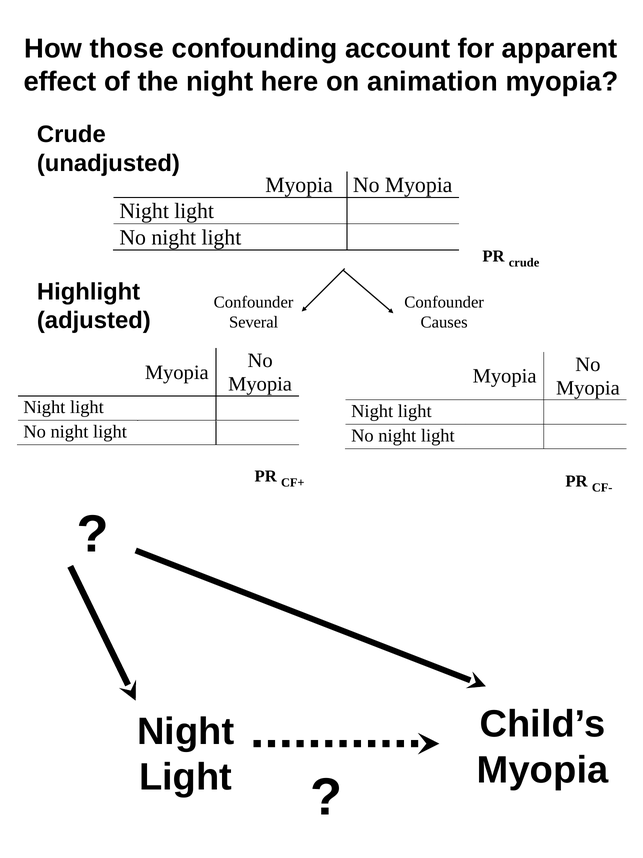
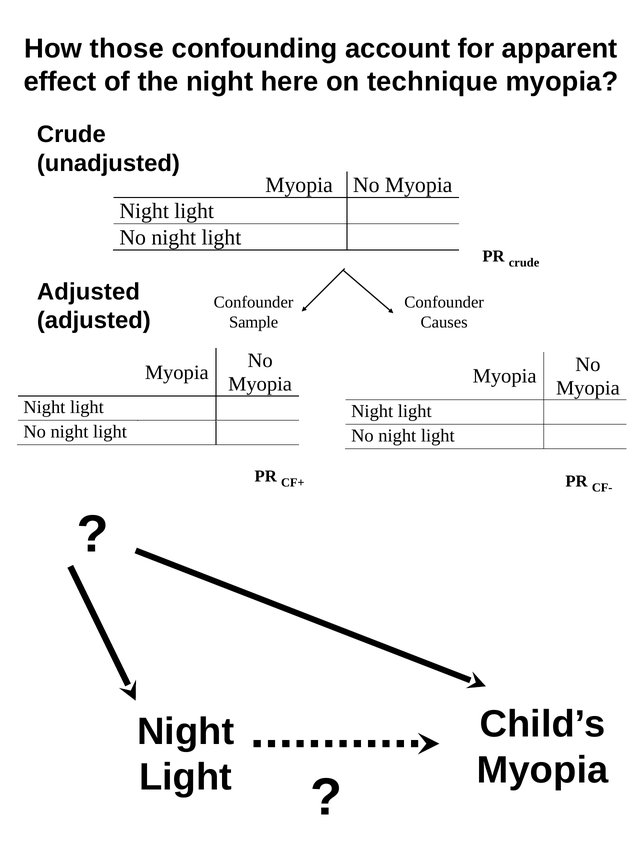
animation: animation -> technique
Highlight at (89, 292): Highlight -> Adjusted
Several: Several -> Sample
